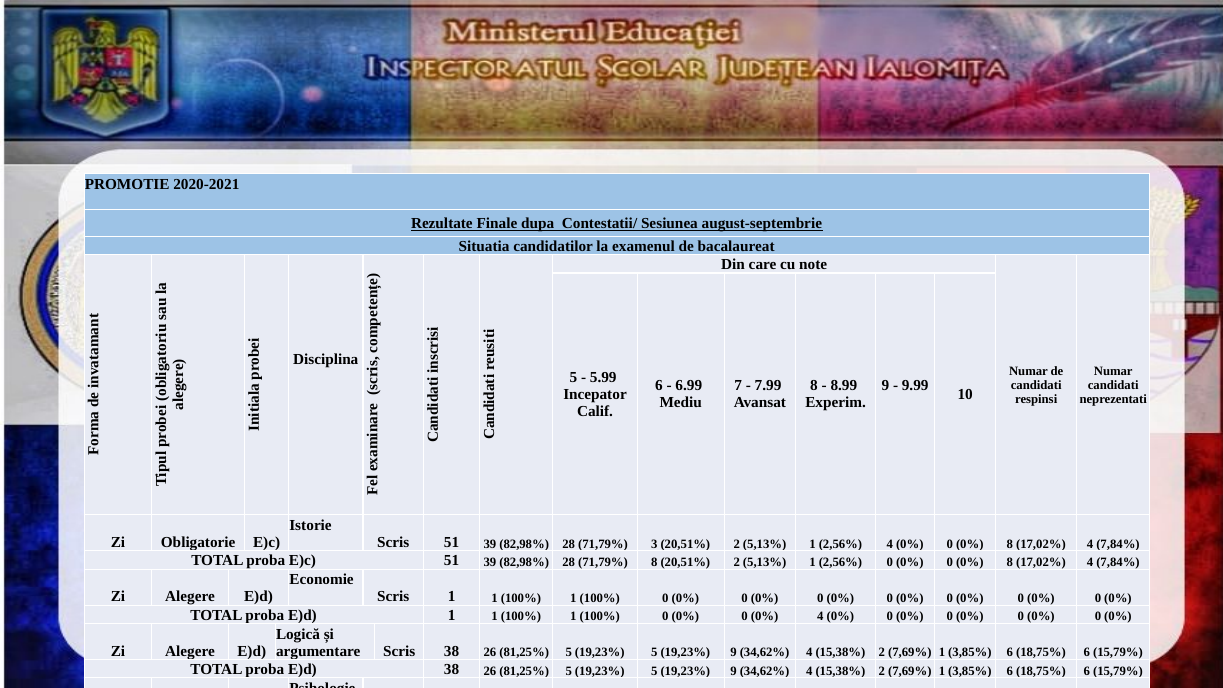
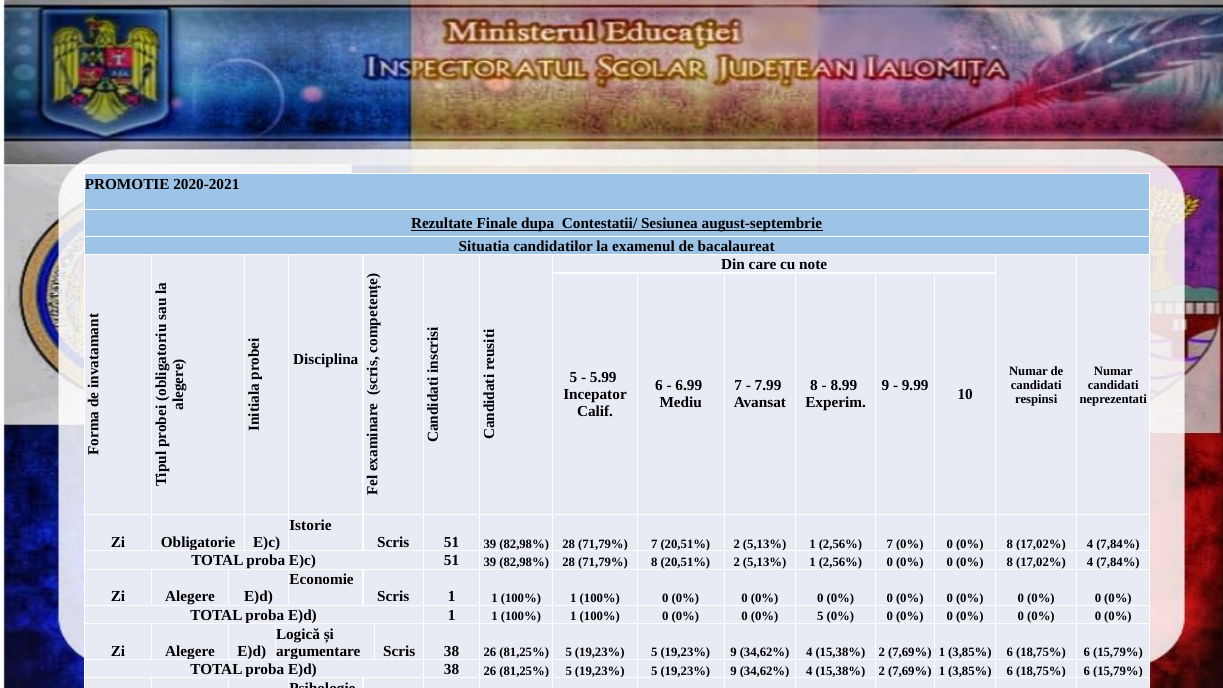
71,79% 3: 3 -> 7
2,56% 4: 4 -> 7
0% 4: 4 -> 5
